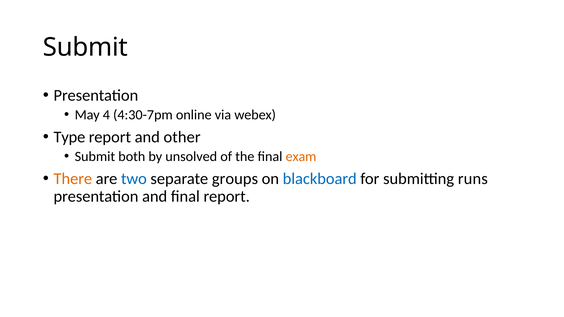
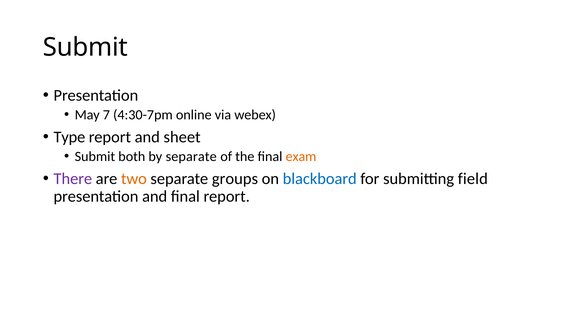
4: 4 -> 7
other: other -> sheet
by unsolved: unsolved -> separate
There colour: orange -> purple
two colour: blue -> orange
runs: runs -> field
